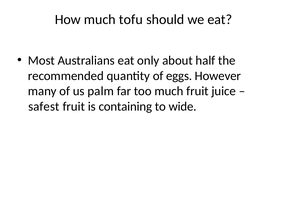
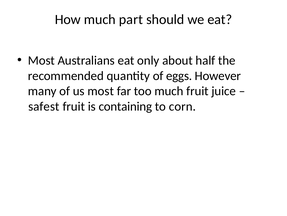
tofu: tofu -> part
us palm: palm -> most
wide: wide -> corn
